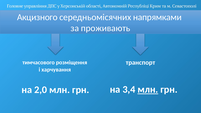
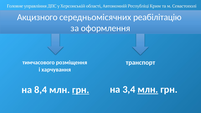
напрямками: напрямками -> реабілітацію
проживають: проживають -> оформлення
2,0: 2,0 -> 8,4
грн at (81, 90) underline: none -> present
